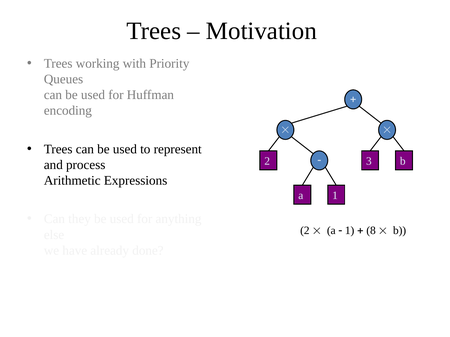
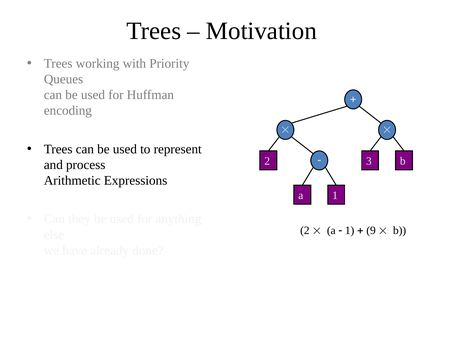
8: 8 -> 9
